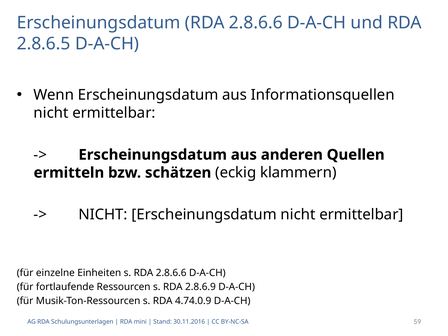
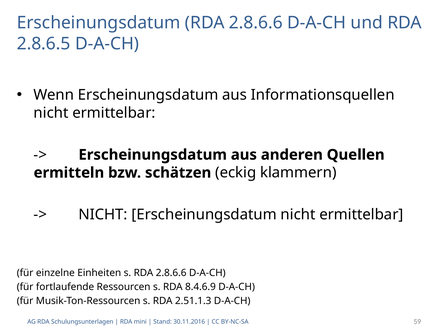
2.8.6.9: 2.8.6.9 -> 8.4.6.9
4.74.0.9: 4.74.0.9 -> 2.51.1.3
